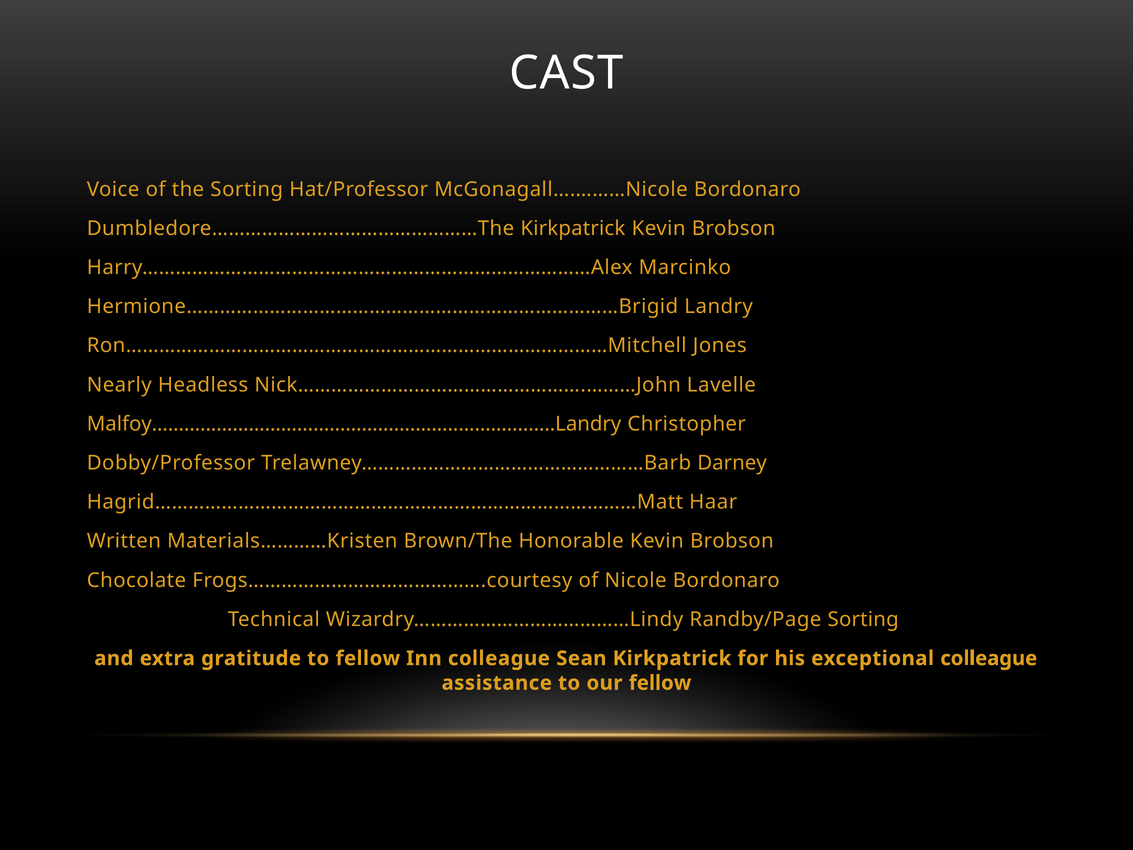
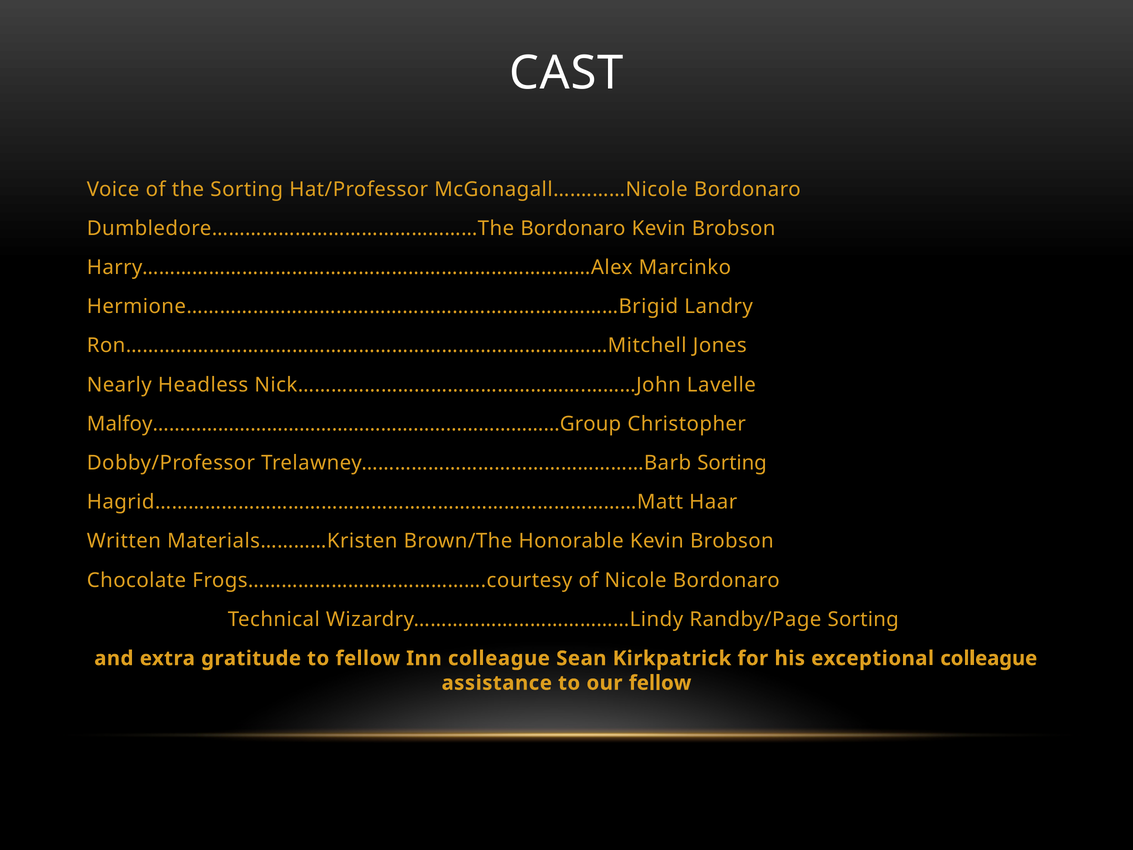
Dumbledore…………………………………………The Kirkpatrick: Kirkpatrick -> Bordonaro
Malfoy…………………………………………………………………Landry: Malfoy…………………………………………………………………Landry -> Malfoy…………………………………………………………………Group
Trelawney……………………………………………Barb Darney: Darney -> Sorting
